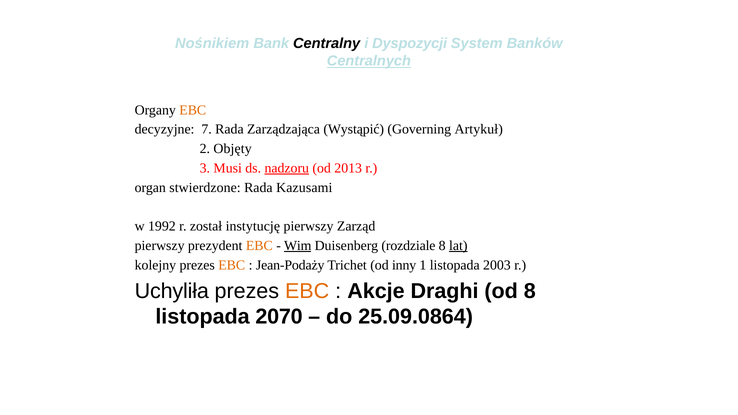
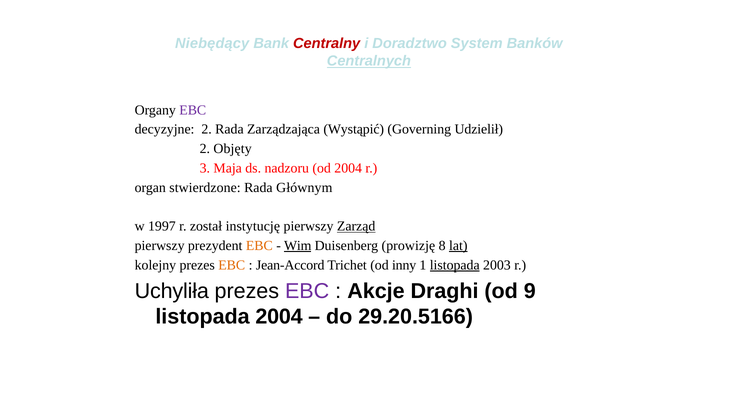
Nośnikiem: Nośnikiem -> Niebędący
Centralny colour: black -> red
Dyspozycji: Dyspozycji -> Doradztwo
EBC at (193, 110) colour: orange -> purple
decyzyjne 7: 7 -> 2
Artykuł: Artykuł -> Udzielił
Musi: Musi -> Maja
nadzoru underline: present -> none
od 2013: 2013 -> 2004
Kazusami: Kazusami -> Głównym
1992: 1992 -> 1997
Zarząd underline: none -> present
rozdziale: rozdziale -> prowizję
Jean-Podaży: Jean-Podaży -> Jean-Accord
listopada at (455, 265) underline: none -> present
EBC at (307, 291) colour: orange -> purple
od 8: 8 -> 9
listopada 2070: 2070 -> 2004
25.09.0864: 25.09.0864 -> 29.20.5166
